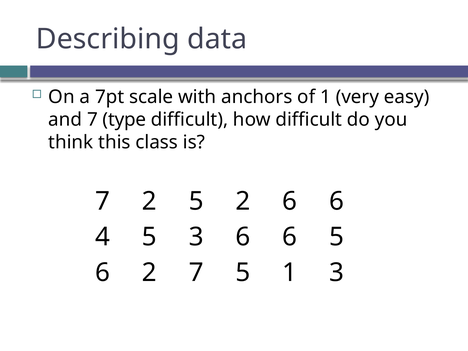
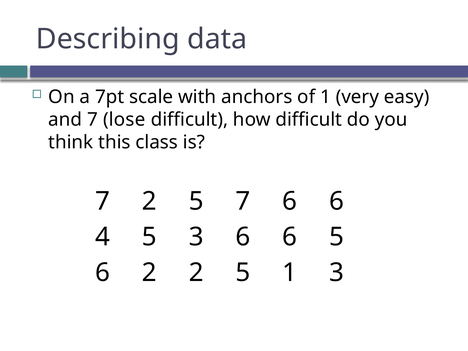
type: type -> lose
5 2: 2 -> 7
2 7: 7 -> 2
